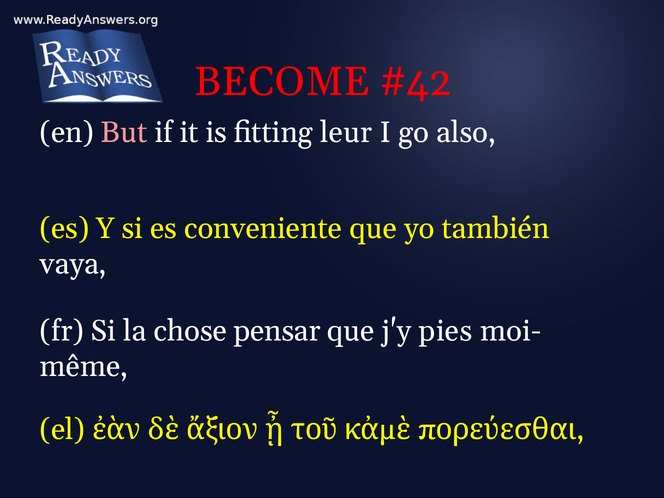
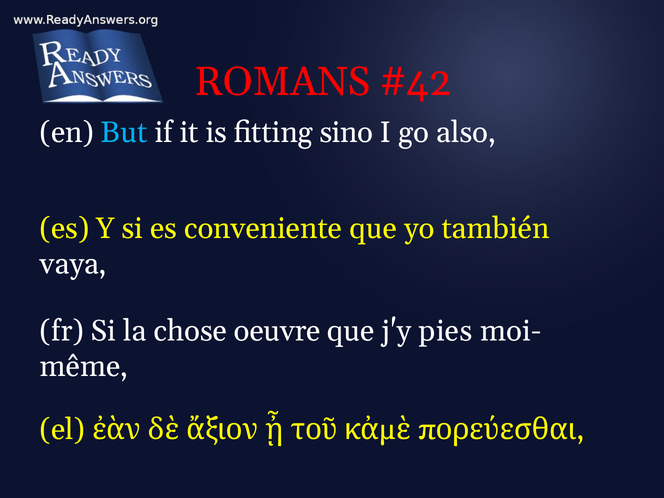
BECOME: BECOME -> ROMANS
But colour: pink -> light blue
leur: leur -> sino
pensar: pensar -> oeuvre
